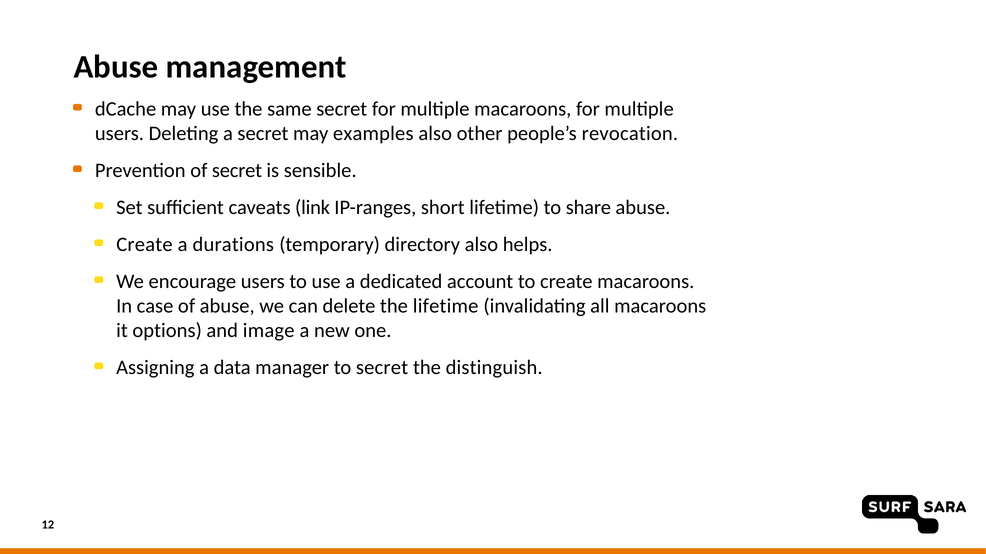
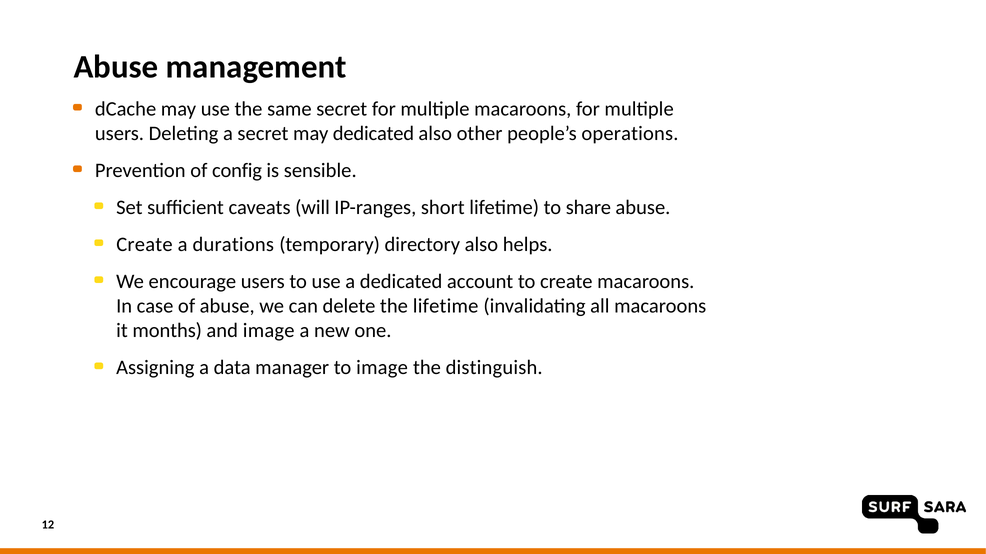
may examples: examples -> dedicated
revocation: revocation -> operations
of secret: secret -> config
link: link -> will
options: options -> months
to secret: secret -> image
